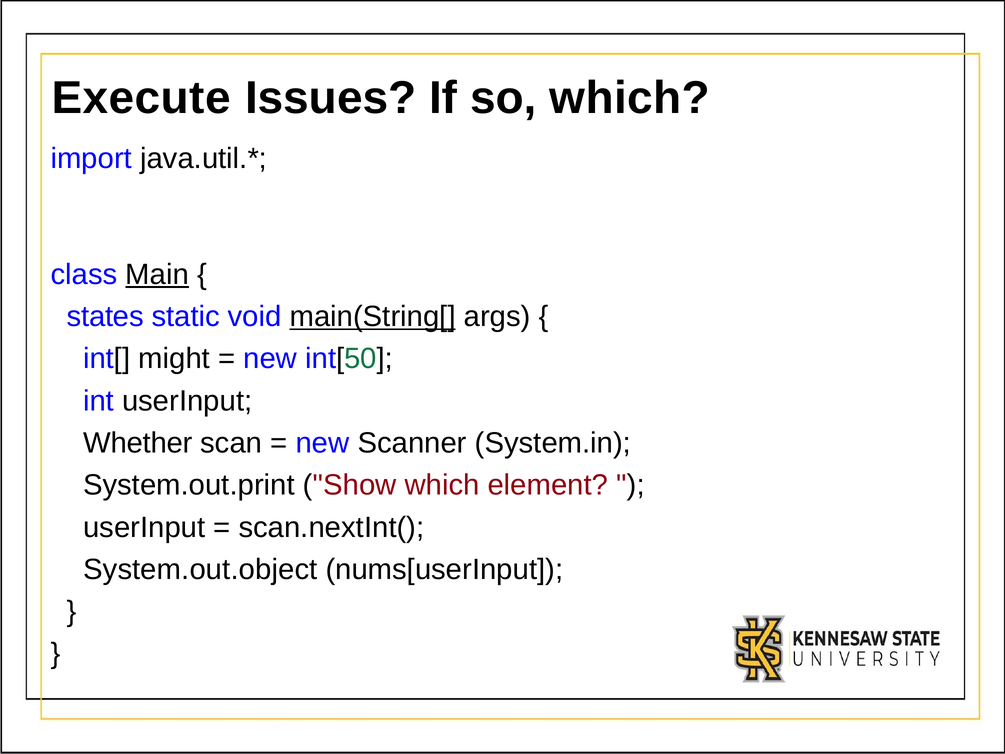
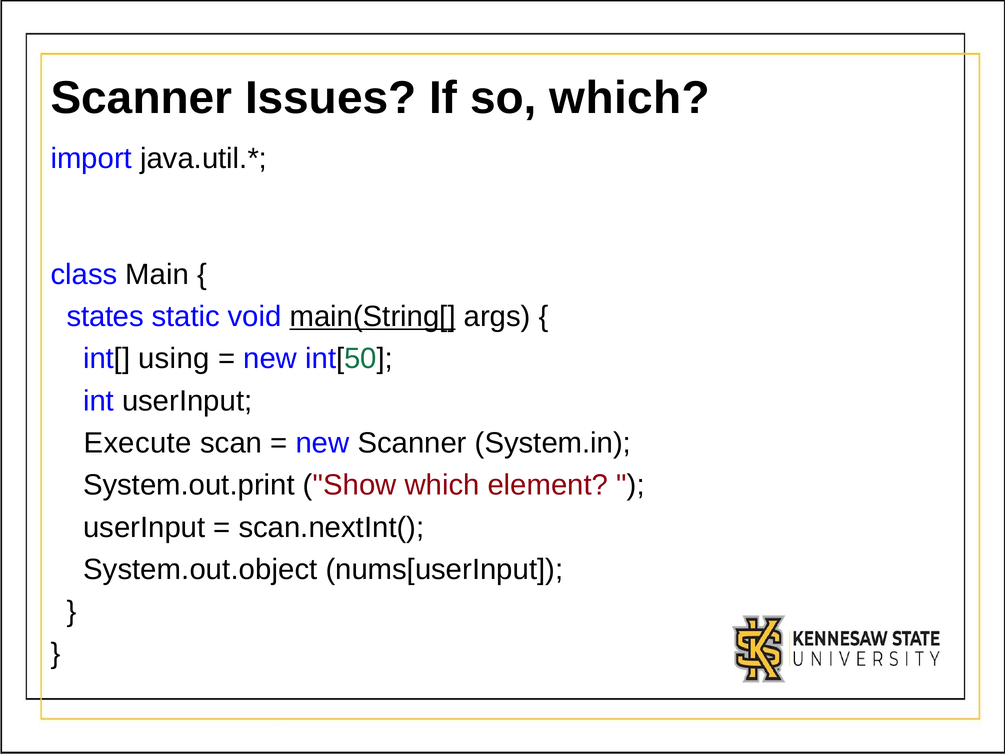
Execute at (141, 98): Execute -> Scanner
Main underline: present -> none
might: might -> using
Whether: Whether -> Execute
